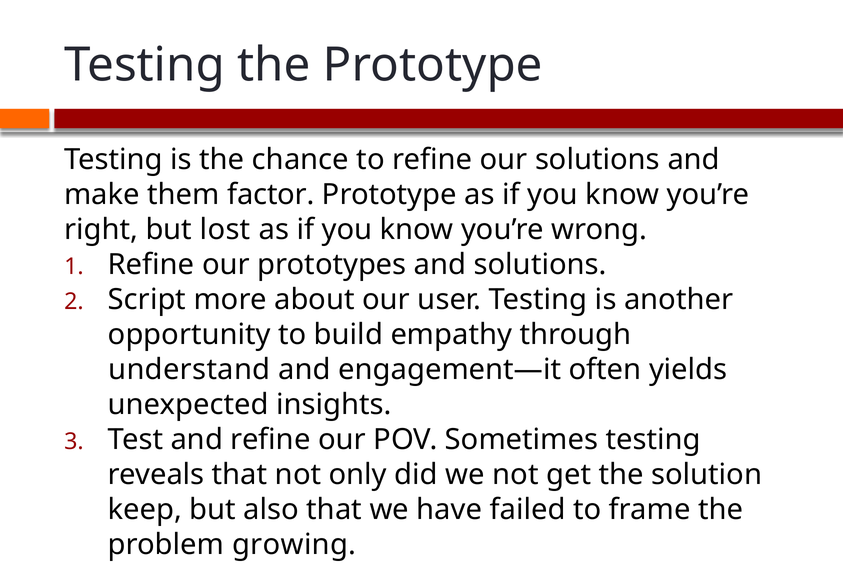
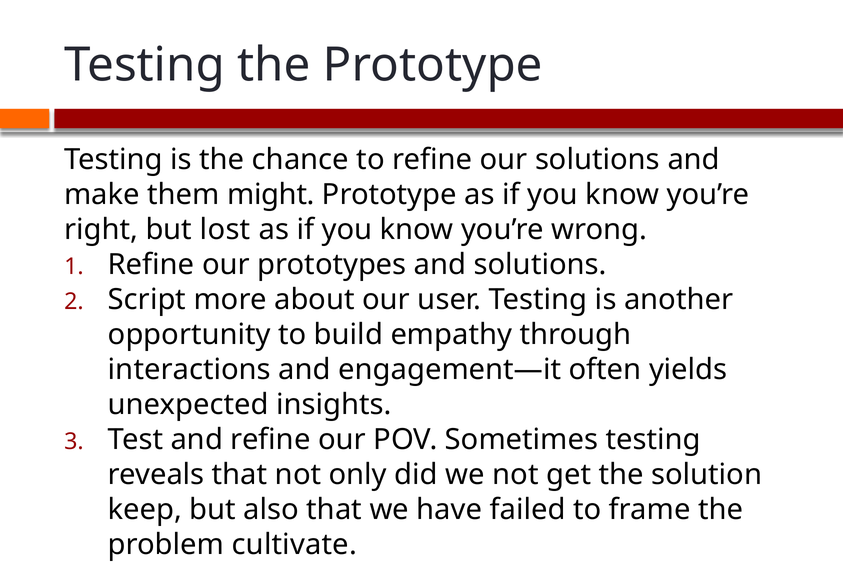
factor: factor -> might
understand: understand -> interactions
growing: growing -> cultivate
